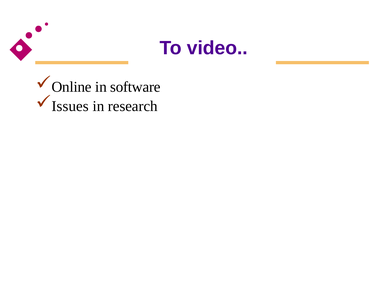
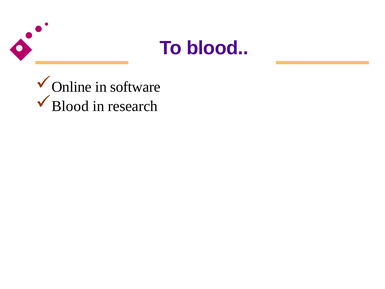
To video: video -> blood
Issues at (70, 106): Issues -> Blood
